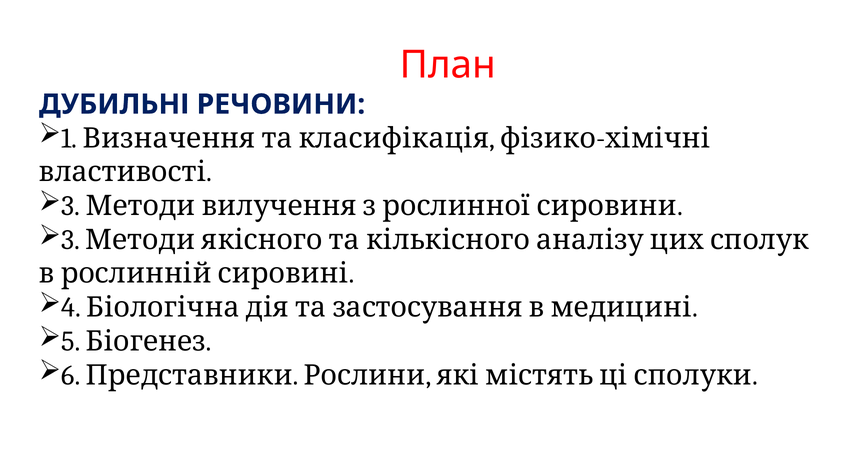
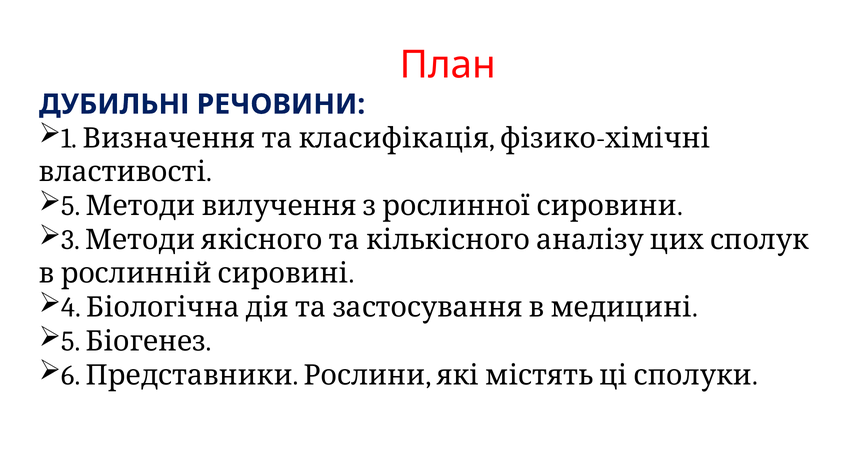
3 at (71, 206): 3 -> 5
